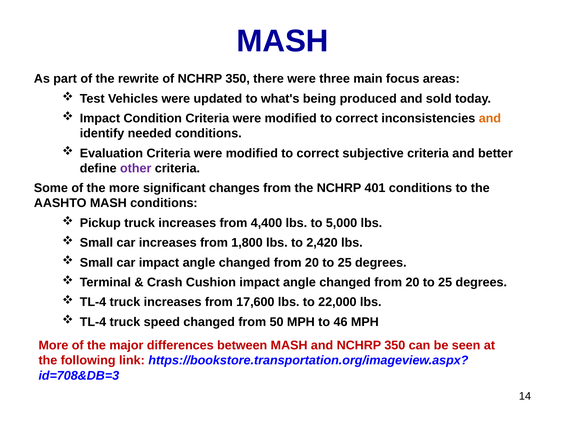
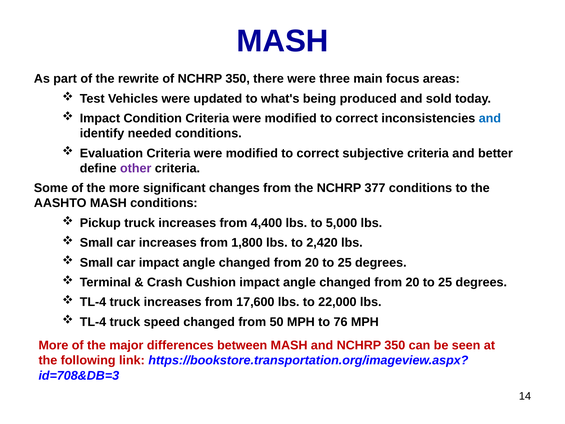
and at (490, 118) colour: orange -> blue
401: 401 -> 377
46: 46 -> 76
